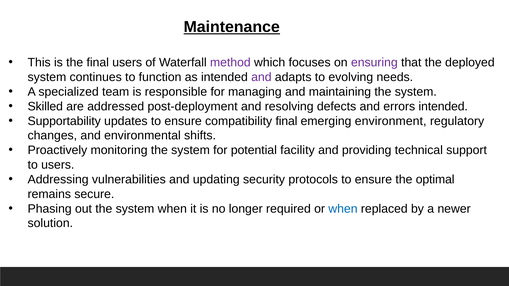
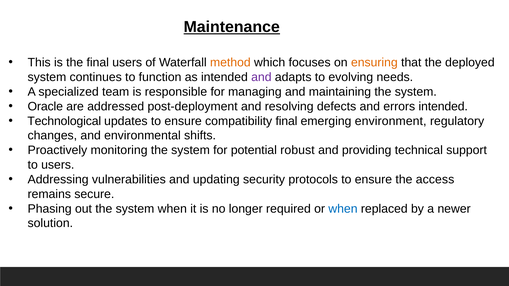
method colour: purple -> orange
ensuring colour: purple -> orange
Skilled: Skilled -> Oracle
Supportability: Supportability -> Technological
facility: facility -> robust
optimal: optimal -> access
